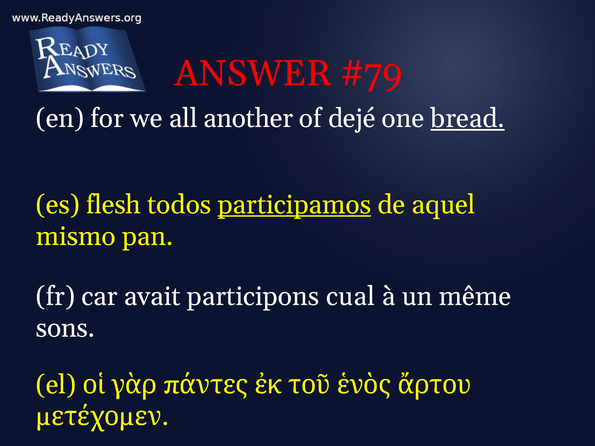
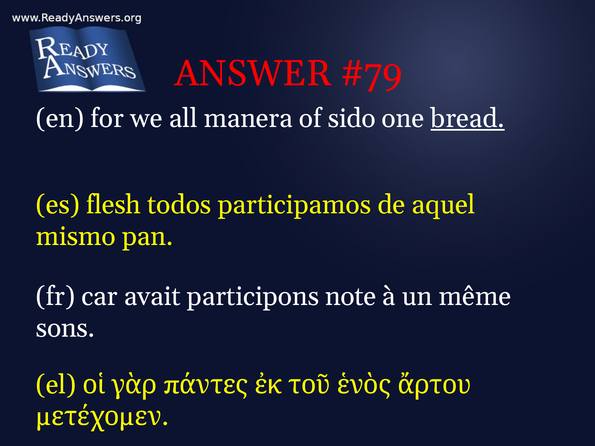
another: another -> manera
dejé: dejé -> sido
participamos underline: present -> none
cual: cual -> note
